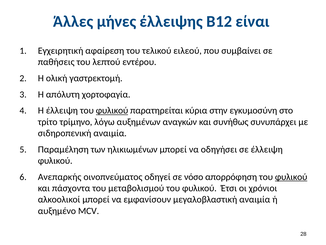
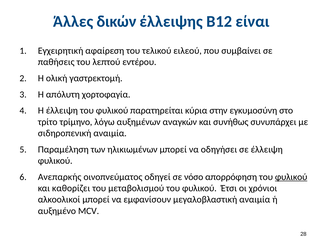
μήνες: μήνες -> δικών
φυλικού at (112, 110) underline: present -> none
πάσχοντα: πάσχοντα -> καθορίζει
